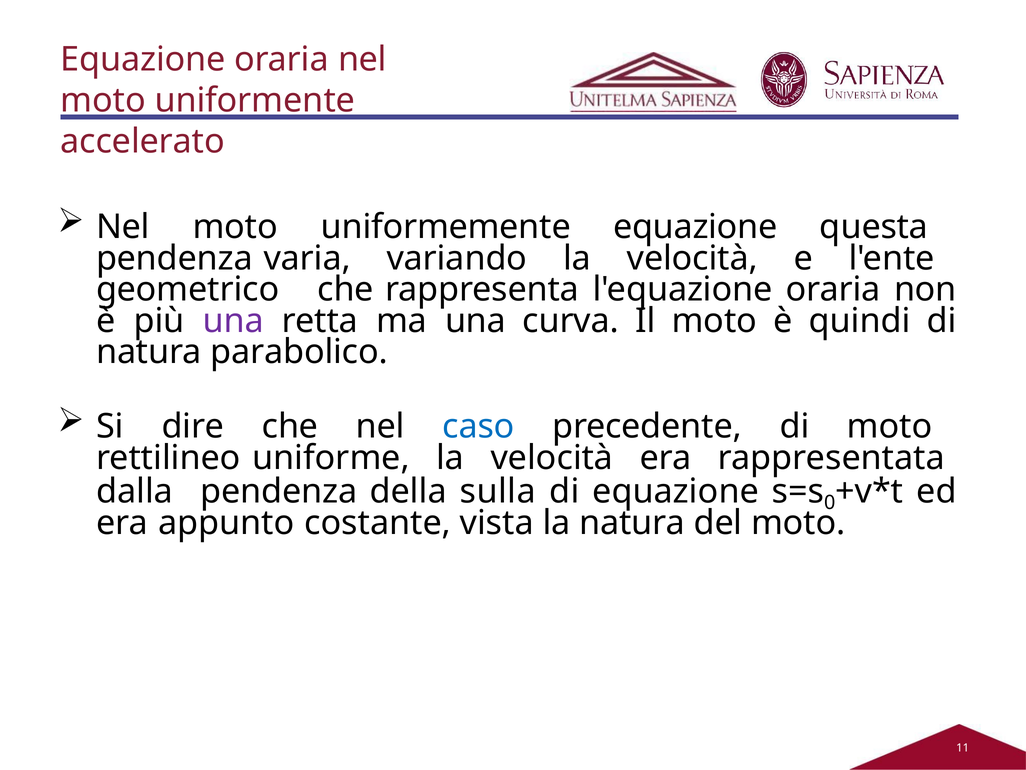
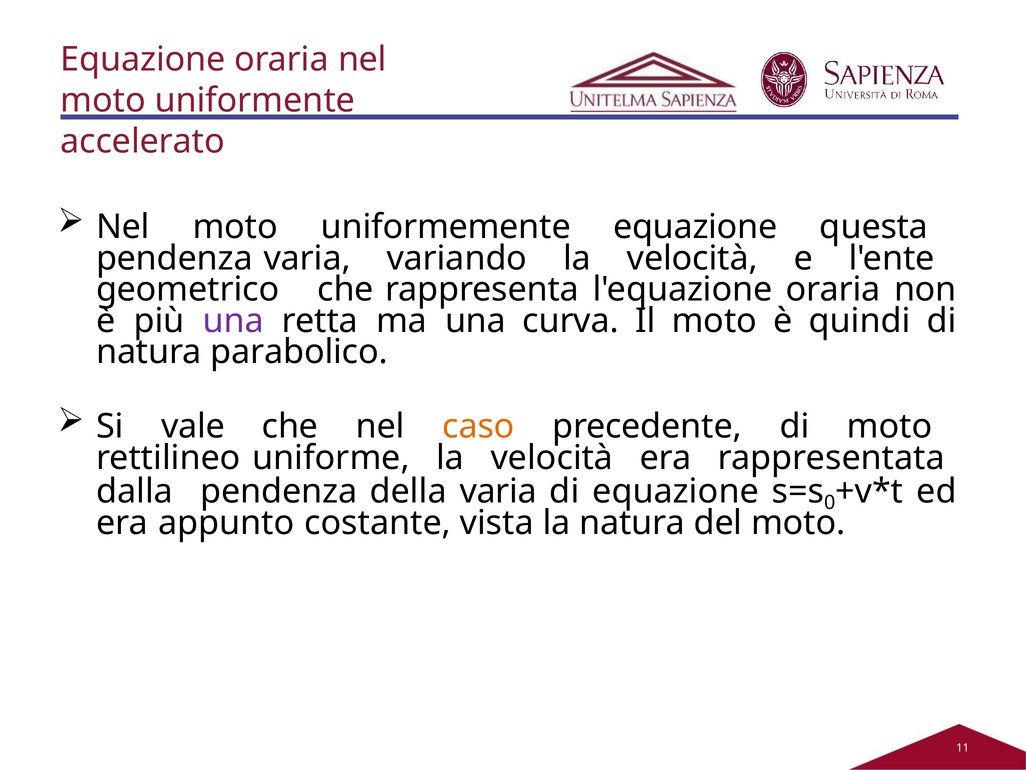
dire: dire -> vale
caso colour: blue -> orange
della sulla: sulla -> varia
